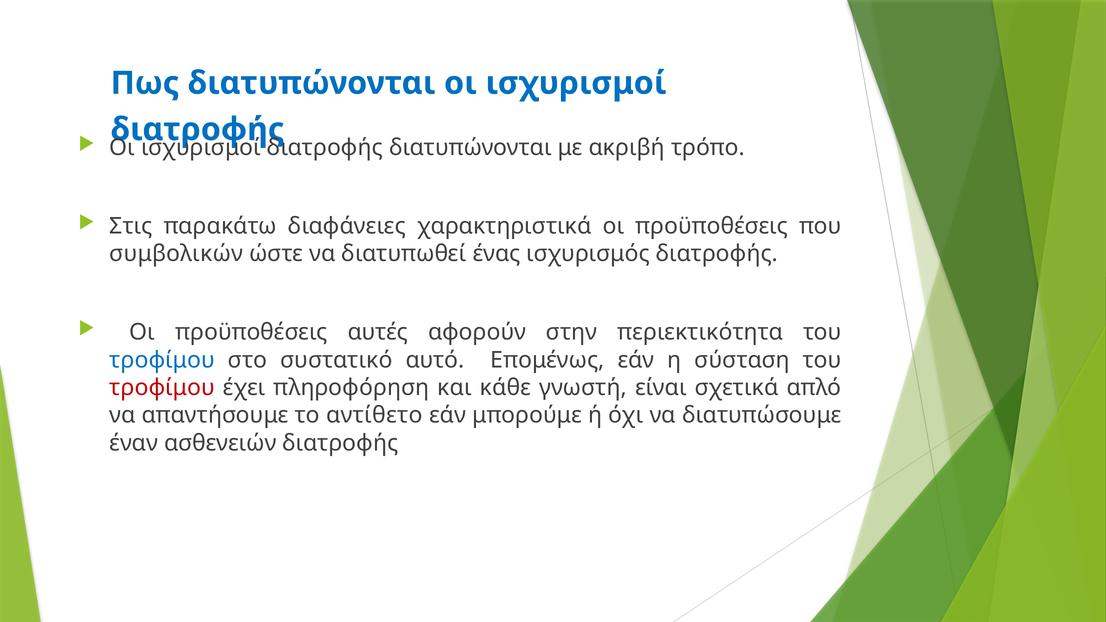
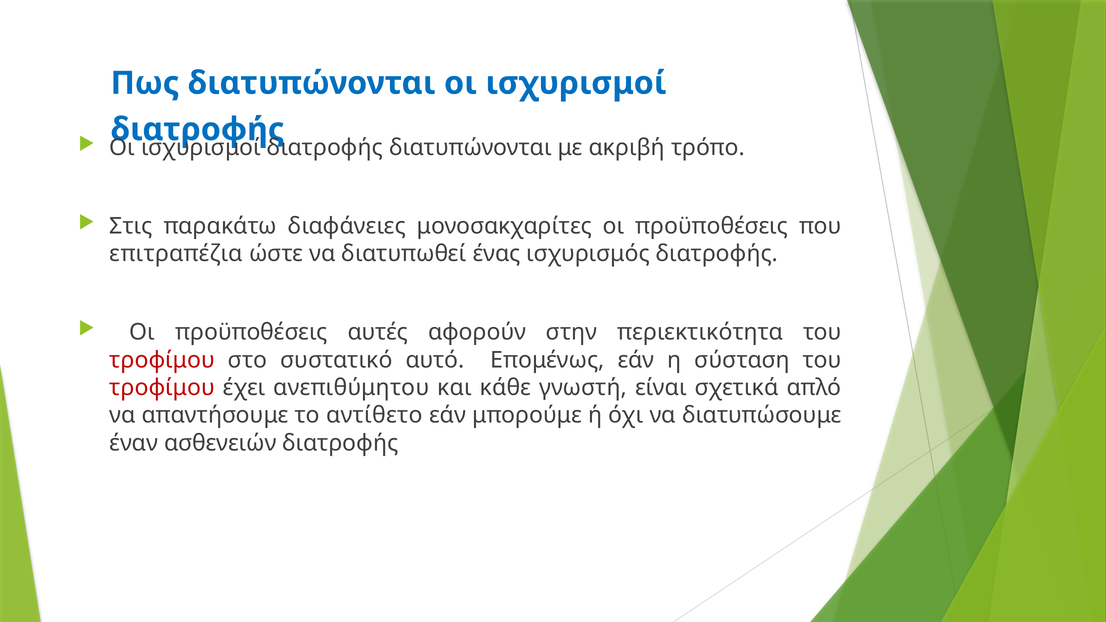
χαρακτηριστικά: χαρακτηριστικά -> μονοσακχαρίτες
συμβολικών: συμβολικών -> επιτραπέζια
τροφίμου at (162, 360) colour: blue -> red
πληροφόρηση: πληροφόρηση -> ανεπιθύμητου
